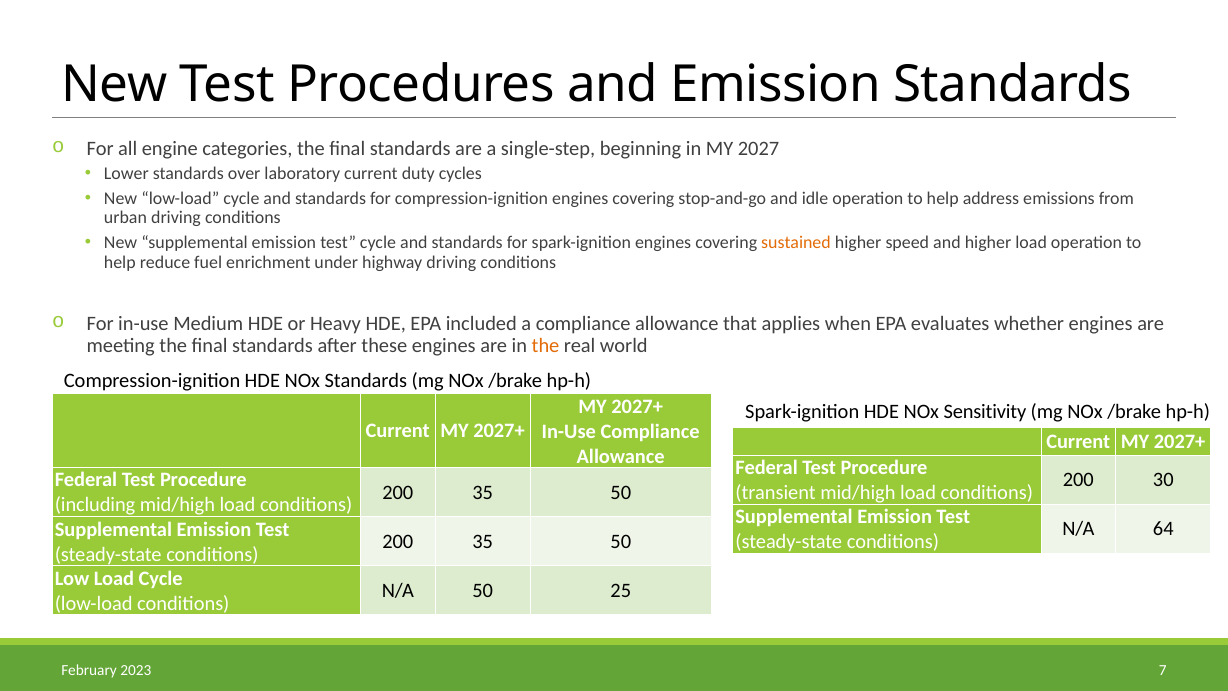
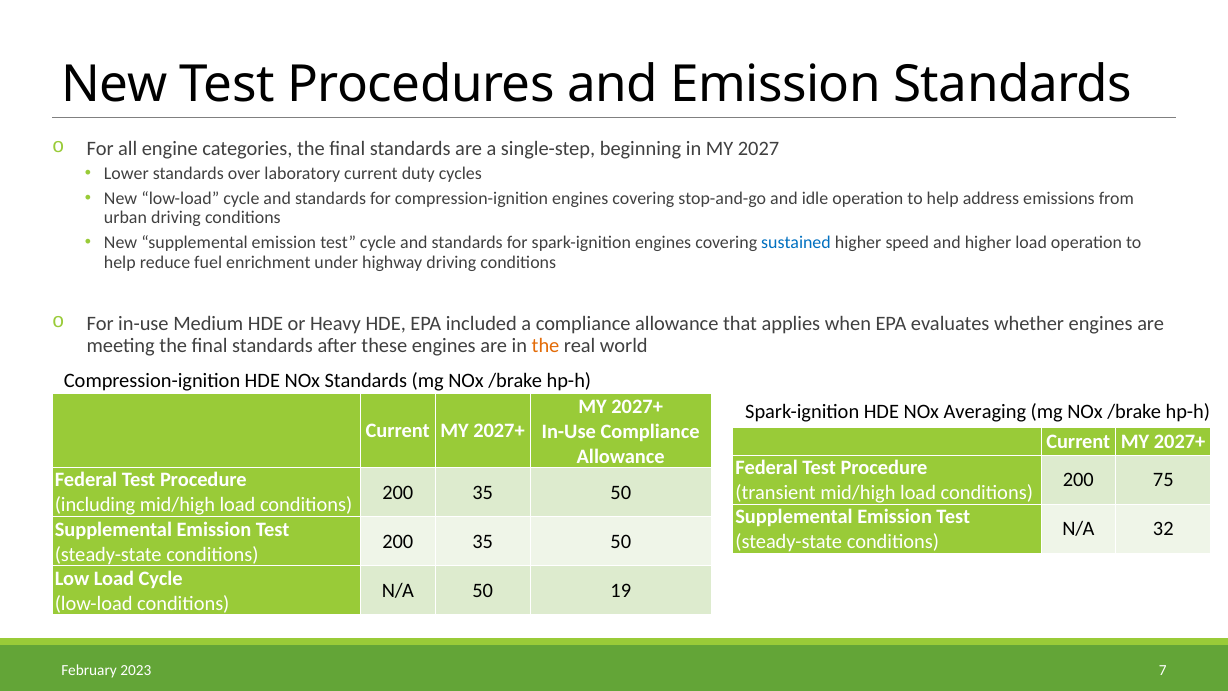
sustained colour: orange -> blue
Sensitivity: Sensitivity -> Averaging
30: 30 -> 75
64: 64 -> 32
25: 25 -> 19
